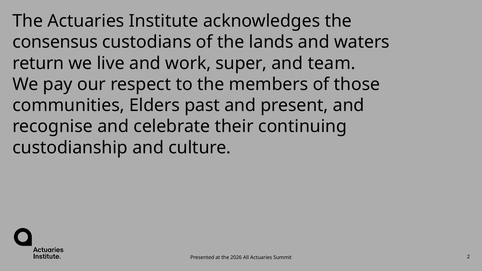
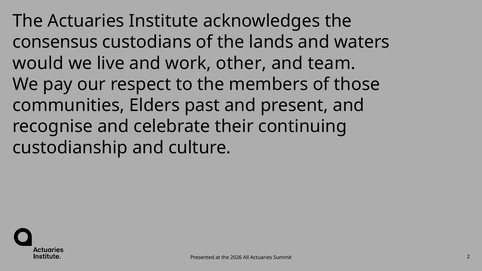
return: return -> would
super: super -> other
